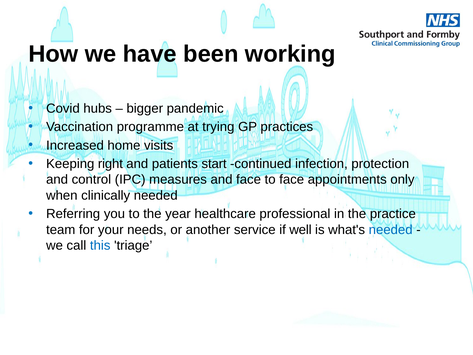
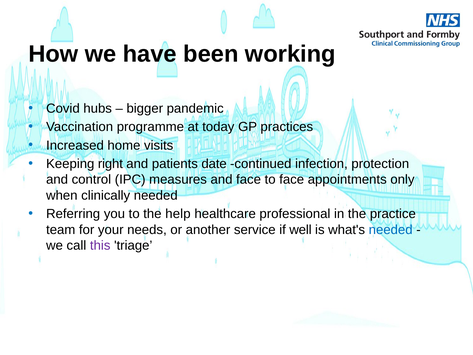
trying: trying -> today
start: start -> date
year: year -> help
this colour: blue -> purple
